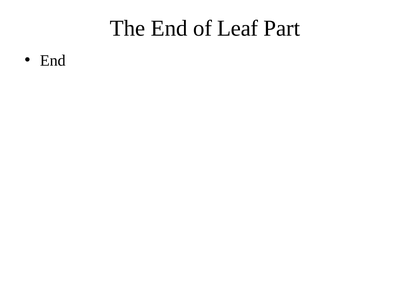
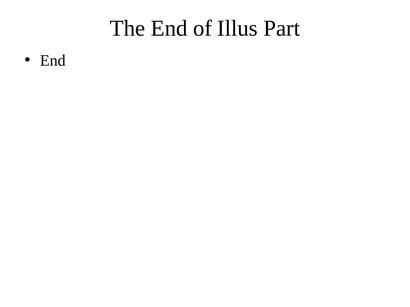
Leaf: Leaf -> Illus
